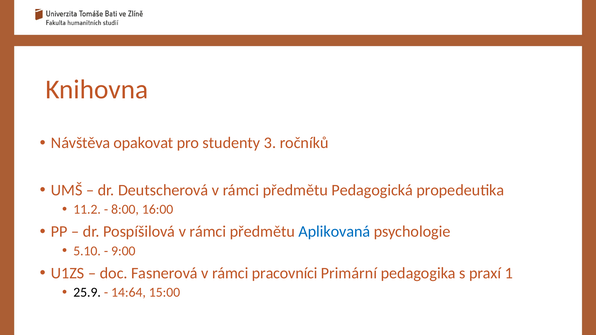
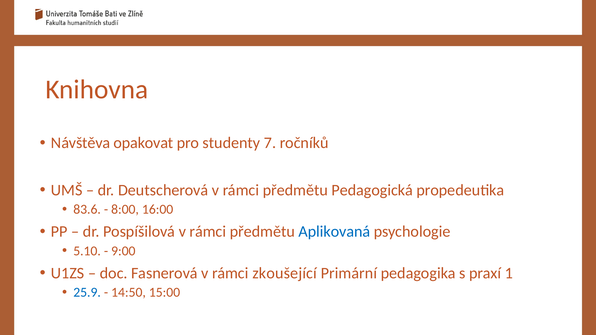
3: 3 -> 7
11.2: 11.2 -> 83.6
pracovníci: pracovníci -> zkoušející
25.9 colour: black -> blue
14:64: 14:64 -> 14:50
